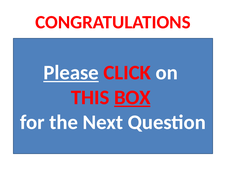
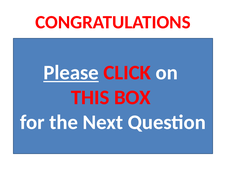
BOX underline: present -> none
